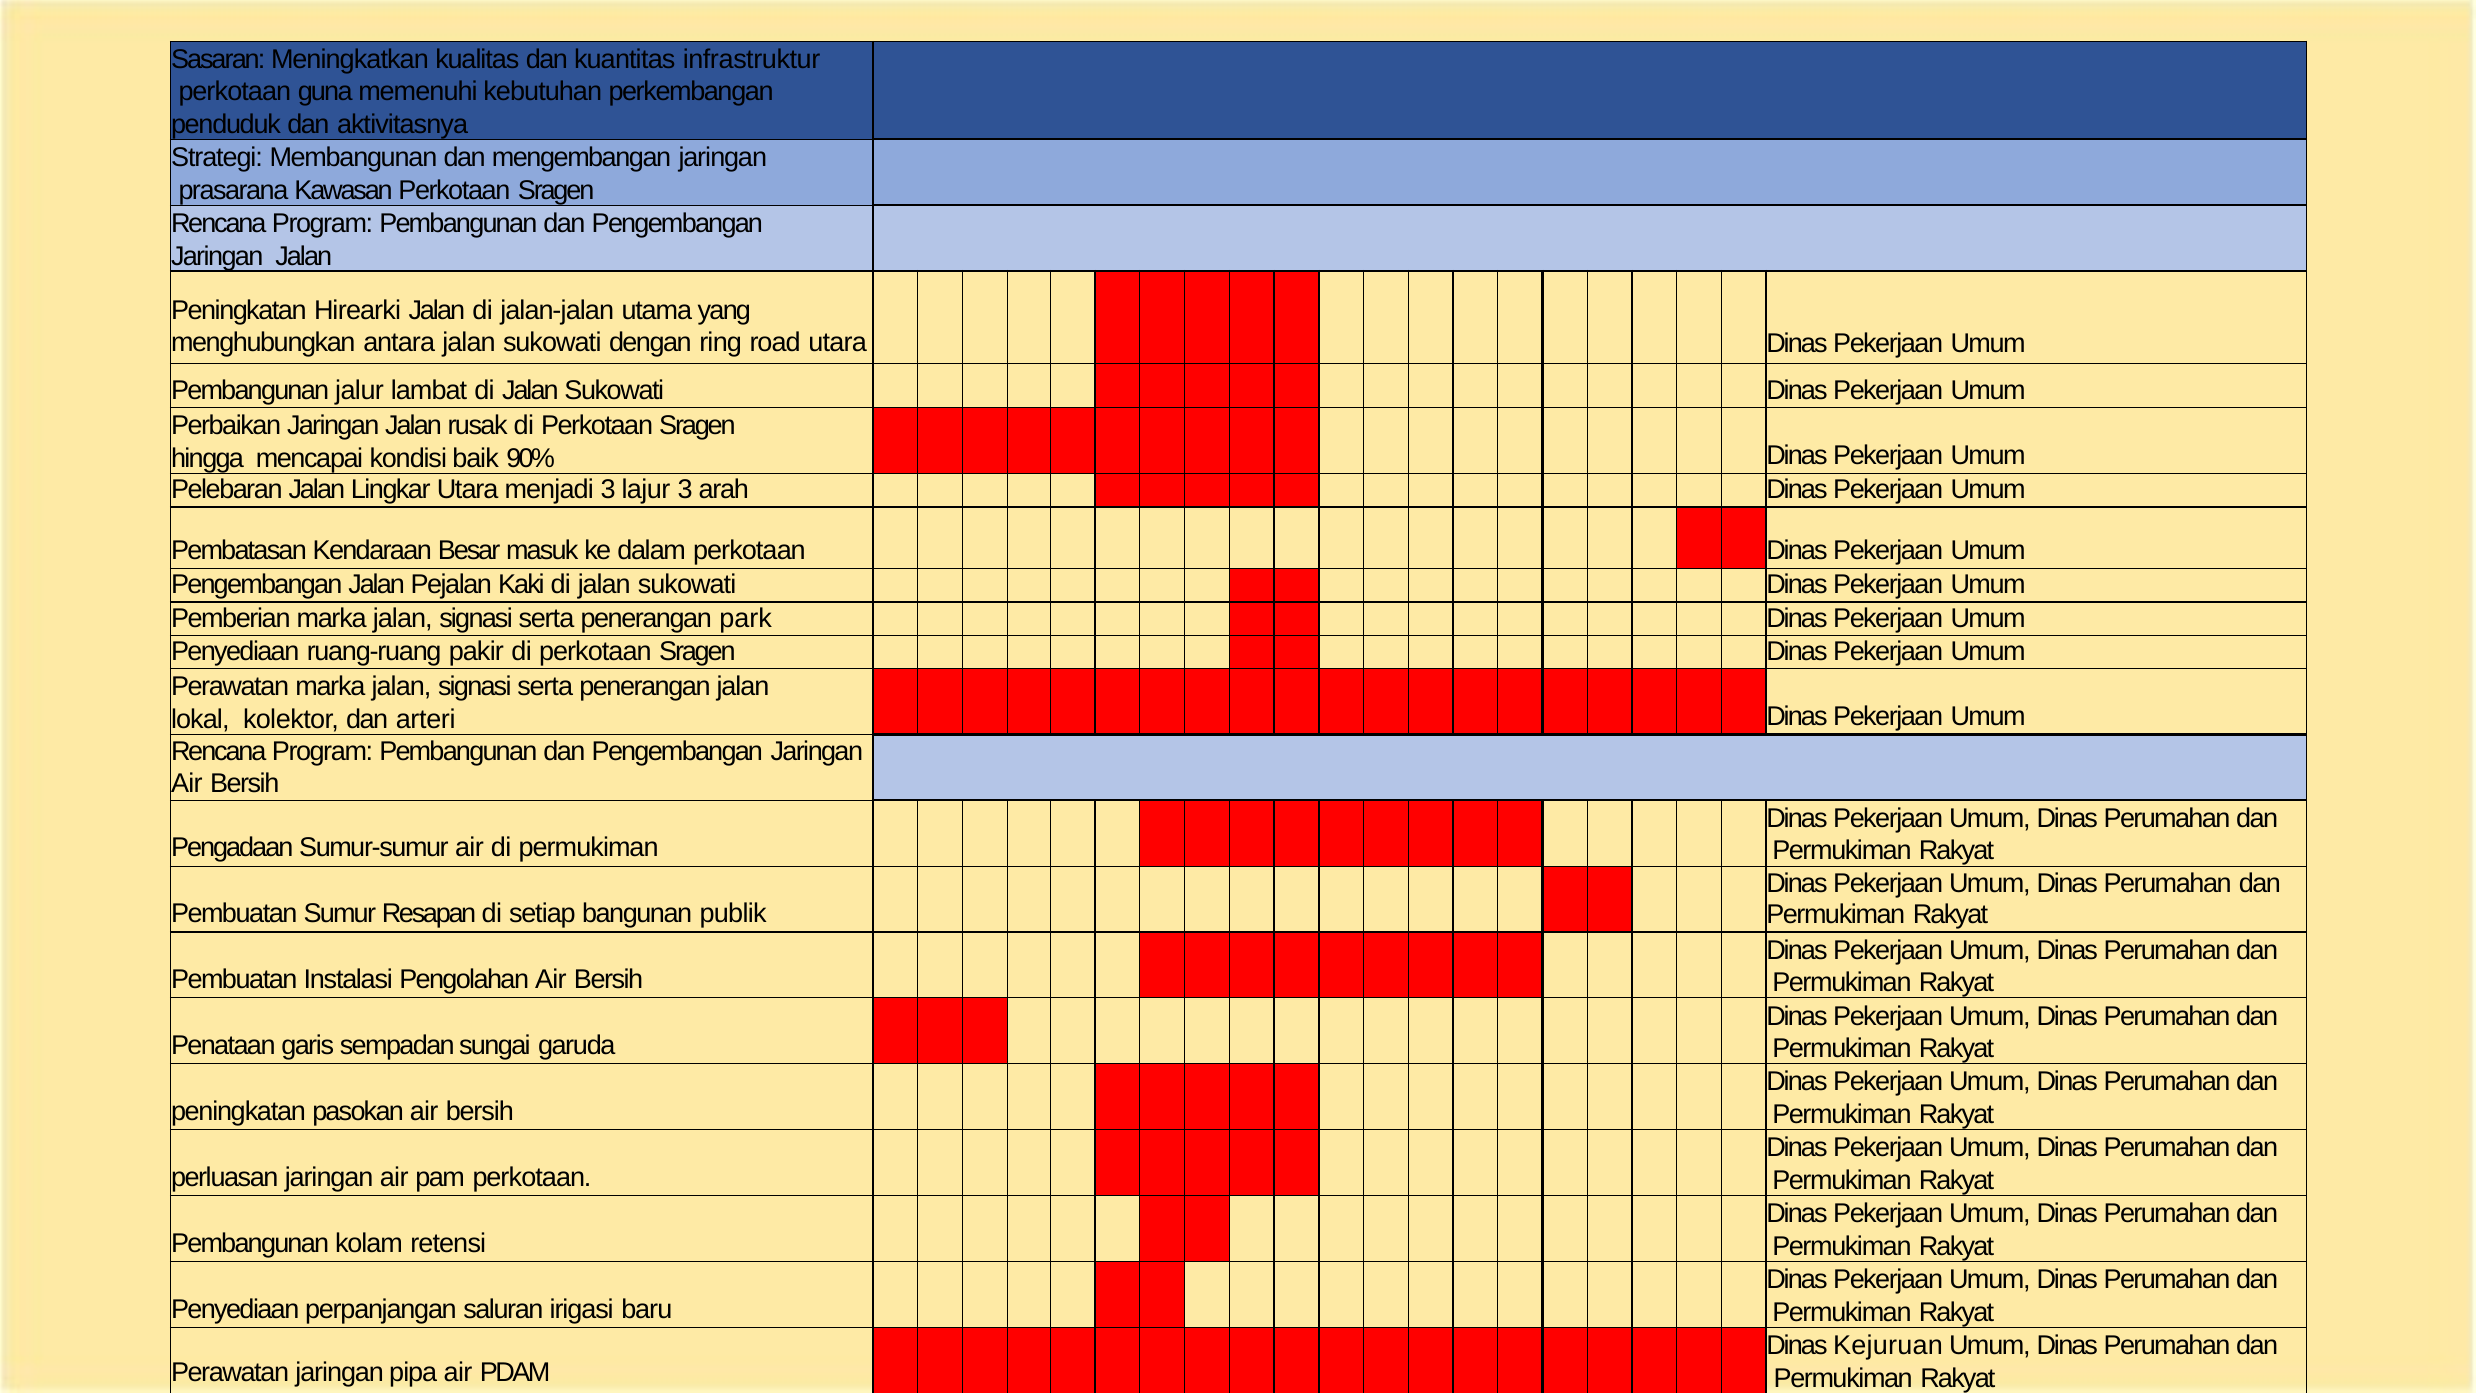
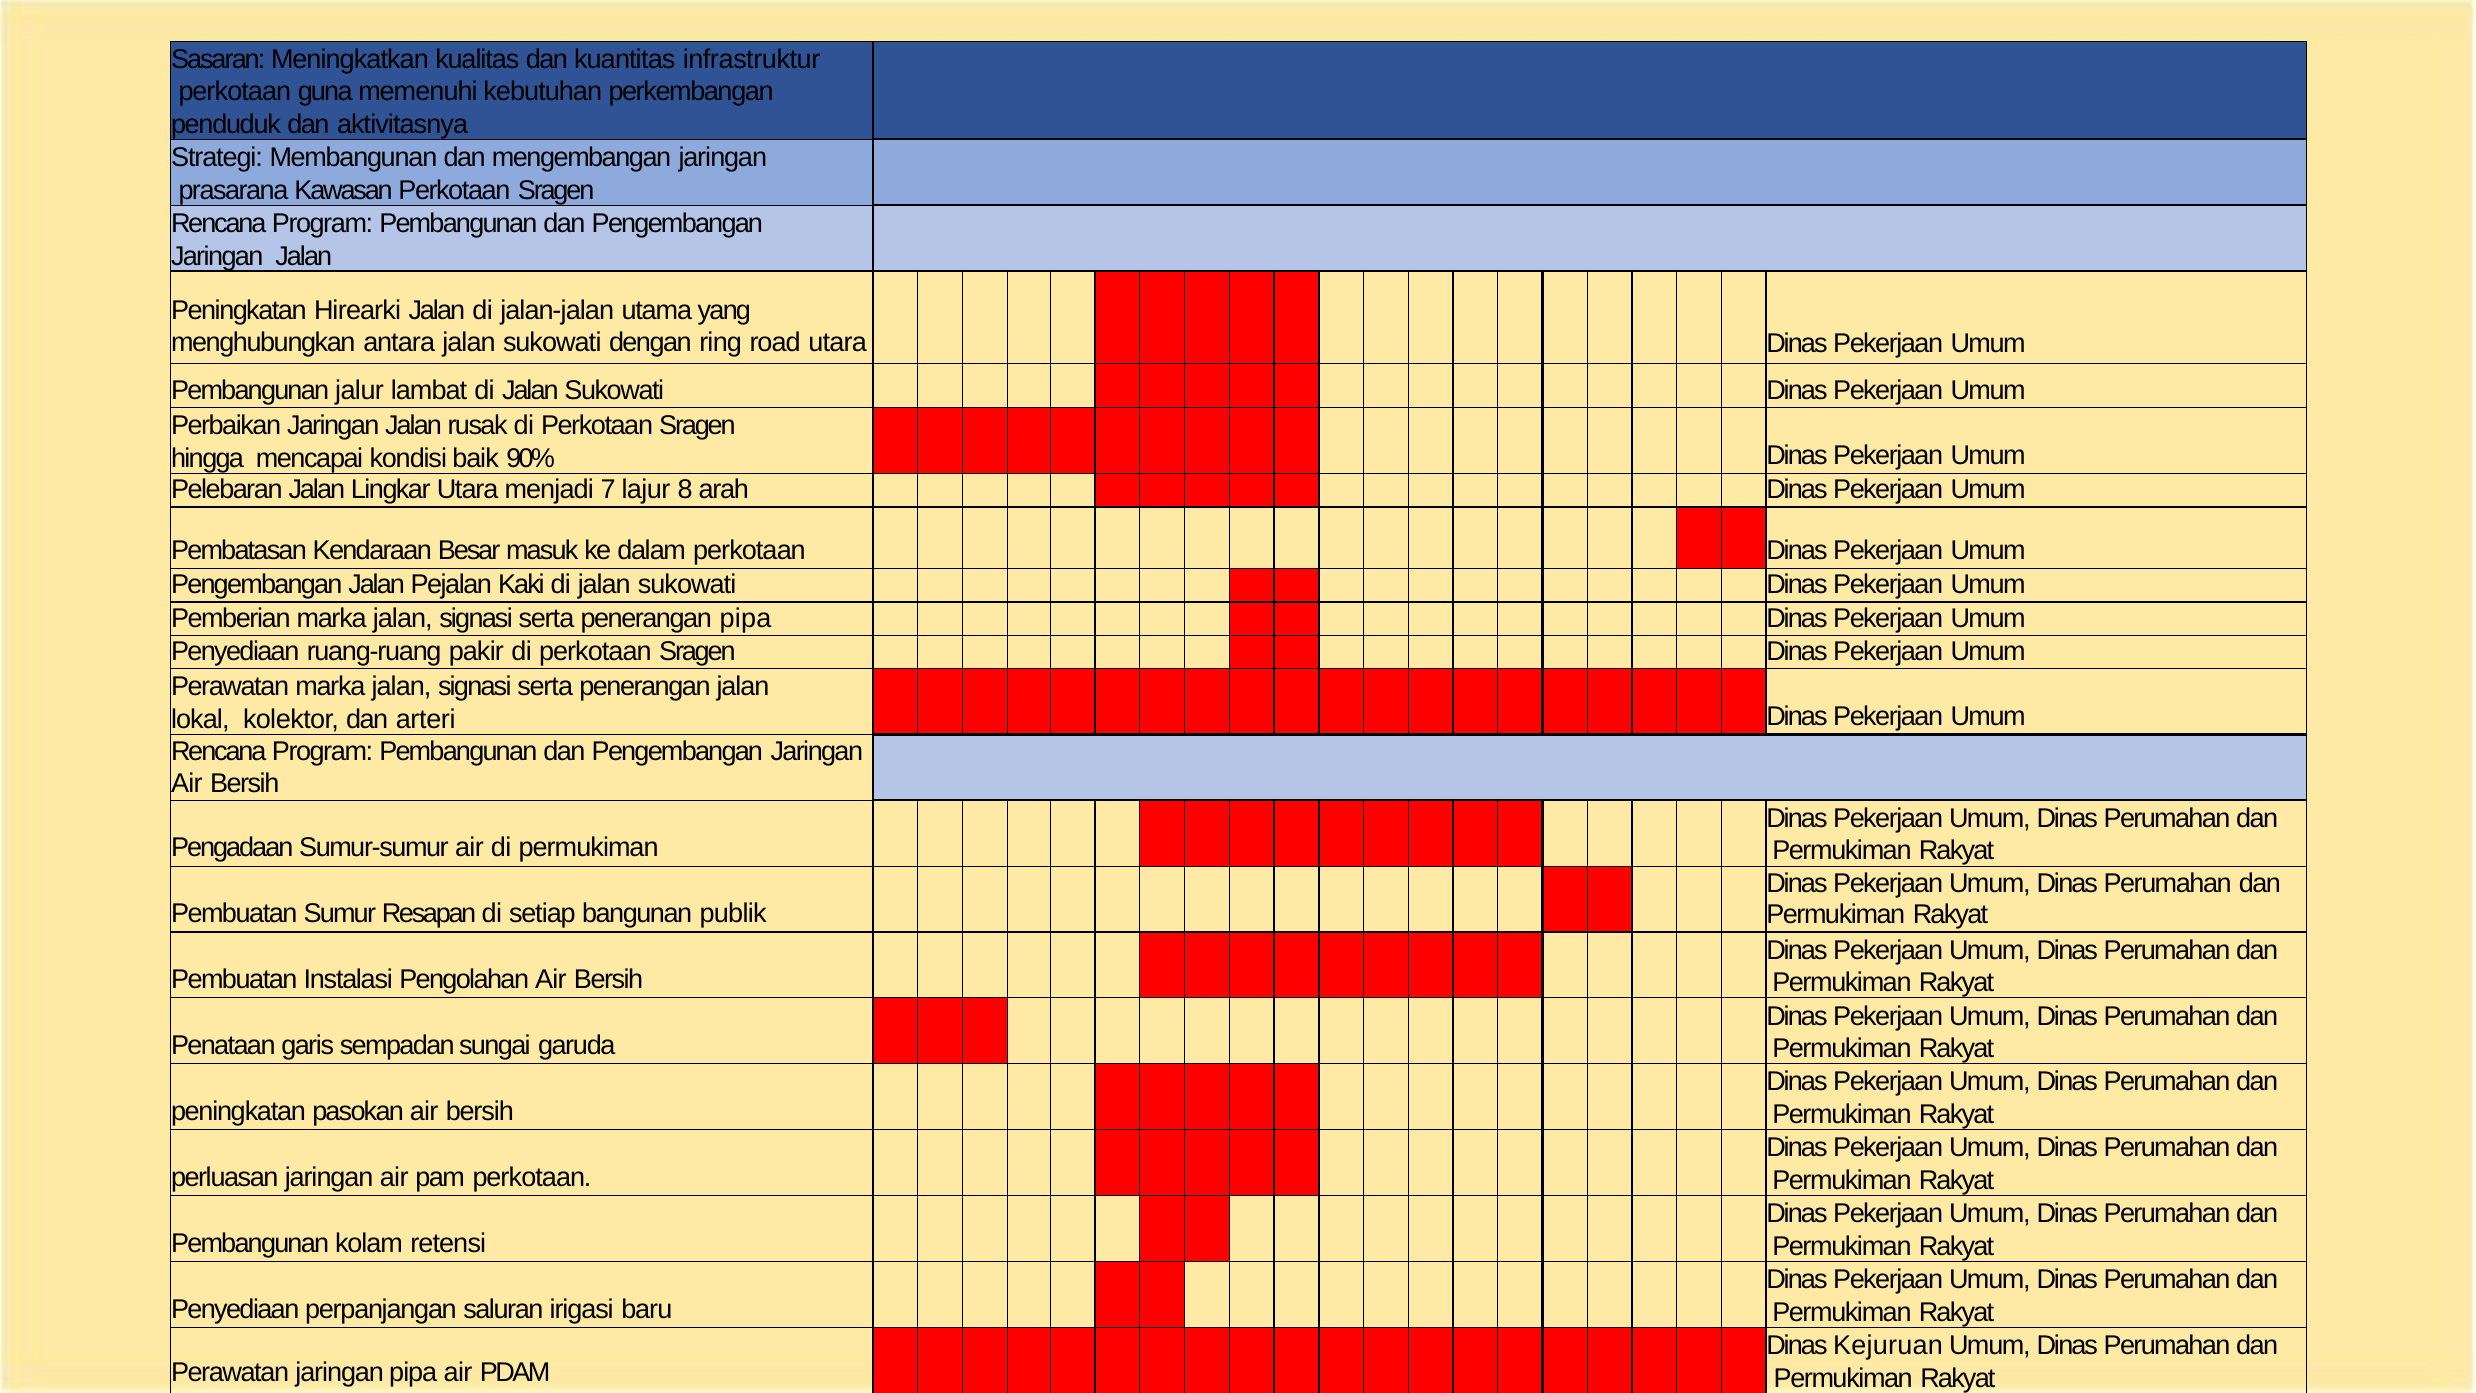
menjadi 3: 3 -> 7
lajur 3: 3 -> 8
penerangan park: park -> pipa
